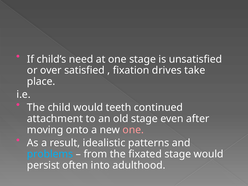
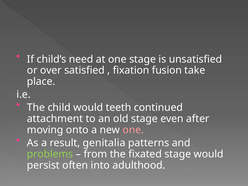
drives: drives -> fusion
idealistic: idealistic -> genitalia
problems colour: light blue -> light green
